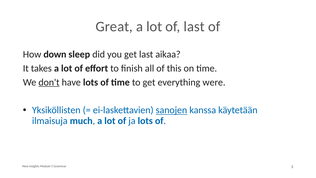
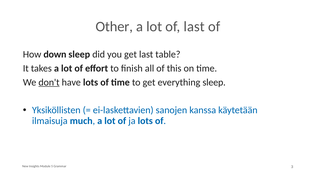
Great: Great -> Other
aikaa: aikaa -> table
everything were: were -> sleep
sanojen underline: present -> none
